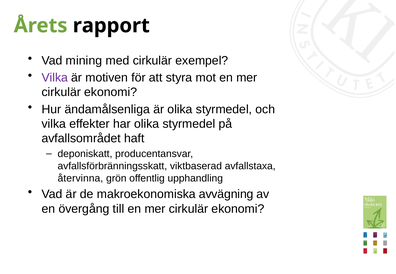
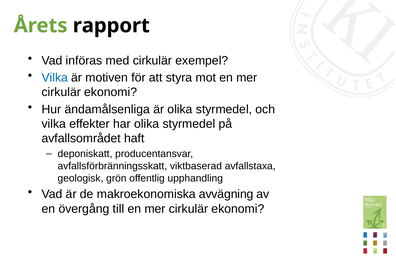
mining: mining -> införas
Vilka at (55, 78) colour: purple -> blue
återvinna: återvinna -> geologisk
